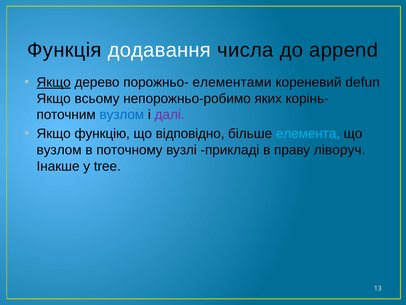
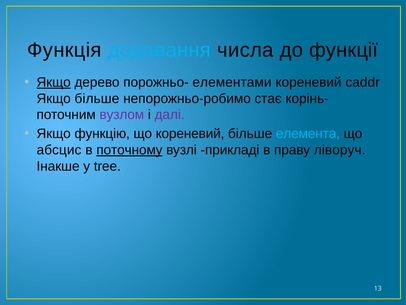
додавання colour: white -> light blue
append: append -> функції
defun: defun -> caddr
Якщо всьому: всьому -> більше
яких: яких -> стає
вузлом at (122, 115) colour: blue -> purple
що відповідно: відповідно -> кореневий
вузлом at (59, 150): вузлом -> абсцис
поточному underline: none -> present
